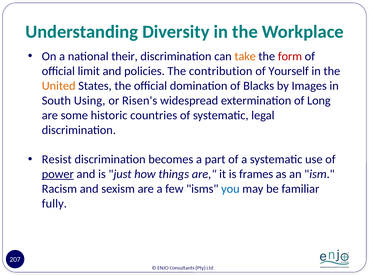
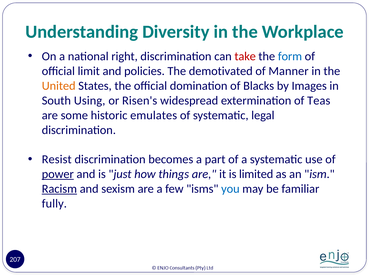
their: their -> right
take colour: orange -> red
form colour: red -> blue
contribution: contribution -> demotivated
Yourself: Yourself -> Manner
Long: Long -> Teas
countries: countries -> emulates
frames: frames -> limited
Racism underline: none -> present
